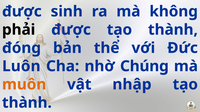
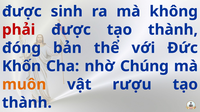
phải colour: black -> red
Luôn: Luôn -> Khốn
nhập: nhập -> rượu
